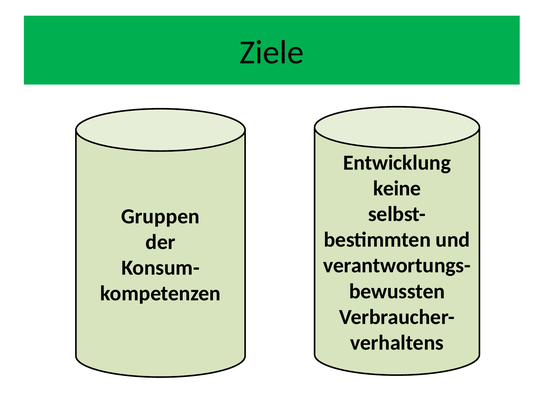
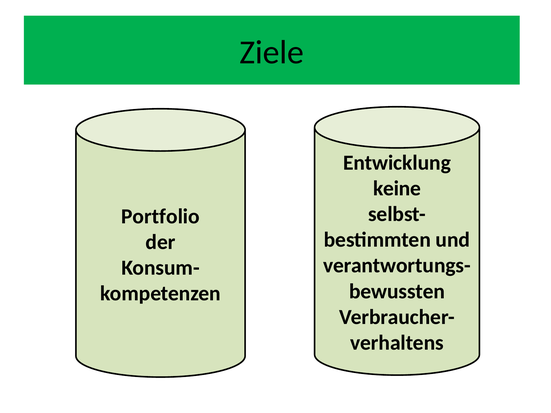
Gruppen: Gruppen -> Portfolio
